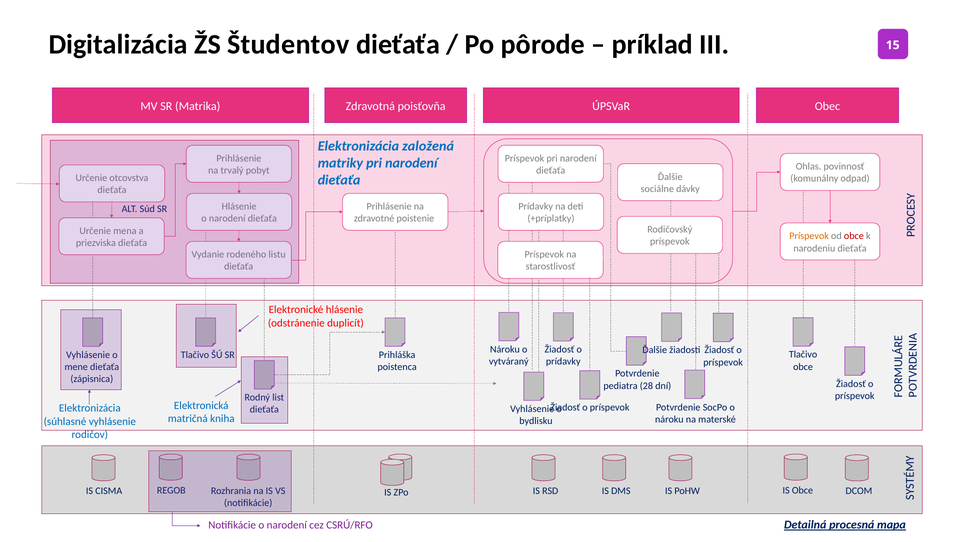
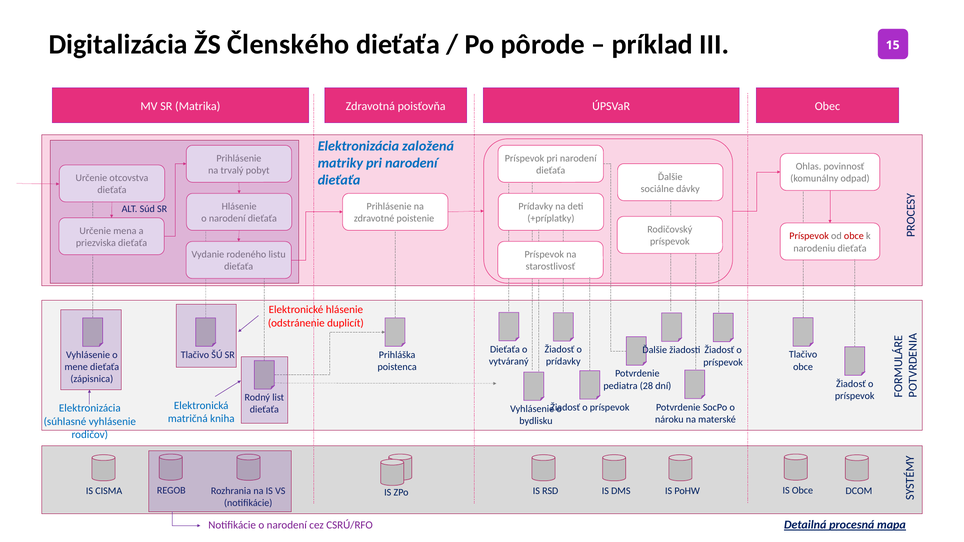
Študentov: Študentov -> Členského
Príspevok at (809, 236) colour: orange -> red
Nároku at (505, 350): Nároku -> Dieťaťa
